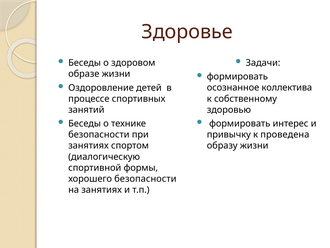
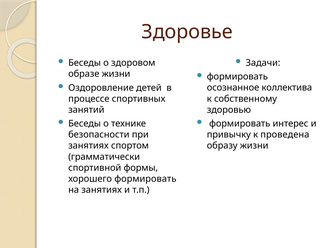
диалогическую: диалогическую -> грамматически
хорошего безопасности: безопасности -> формировать
